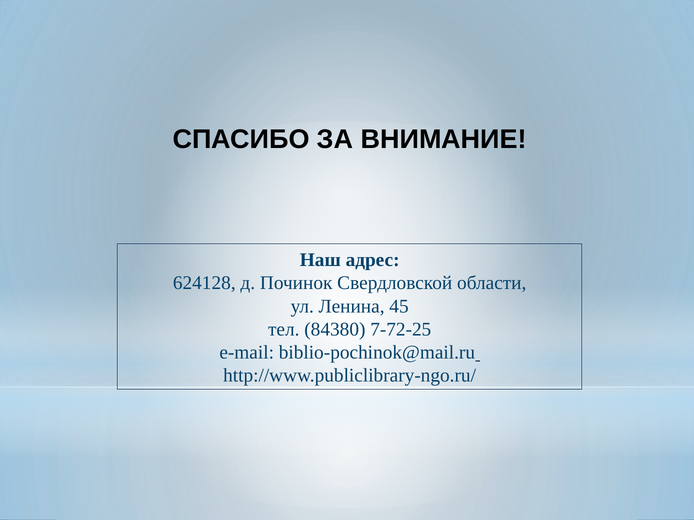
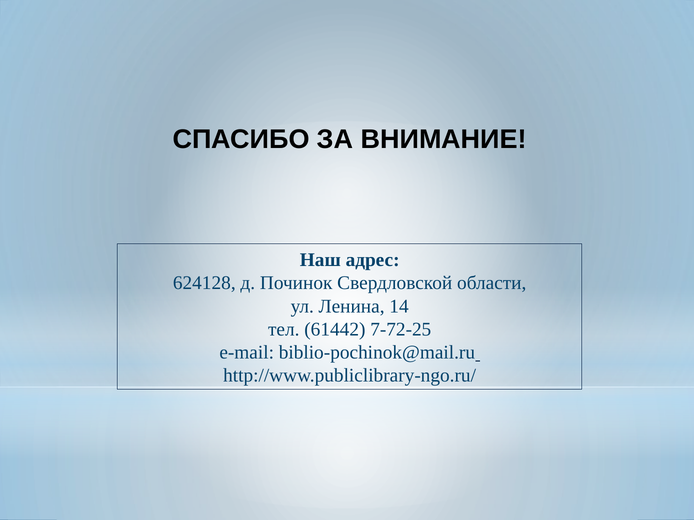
45: 45 -> 14
84380: 84380 -> 61442
